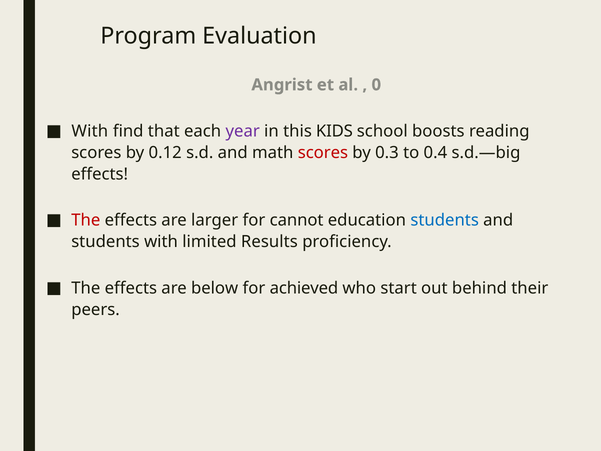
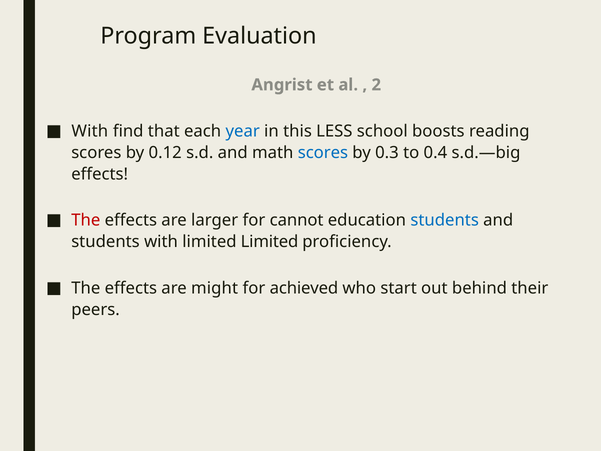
0: 0 -> 2
year colour: purple -> blue
KIDS: KIDS -> LESS
scores at (323, 153) colour: red -> blue
limited Results: Results -> Limited
below: below -> might
